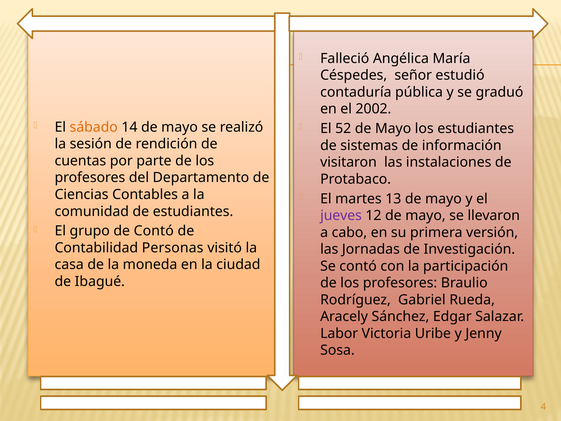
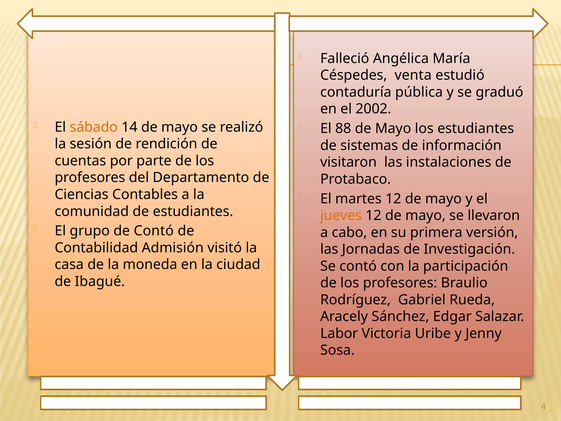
señor: señor -> venta
52: 52 -> 88
martes 13: 13 -> 12
jueves colour: purple -> orange
Personas: Personas -> Admisión
